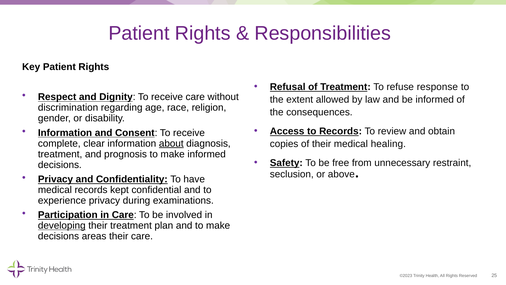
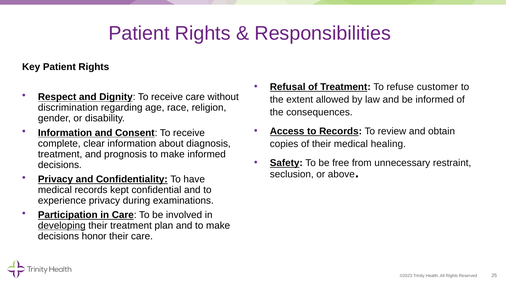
response: response -> customer
about underline: present -> none
areas: areas -> honor
